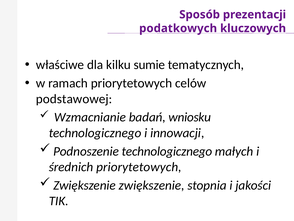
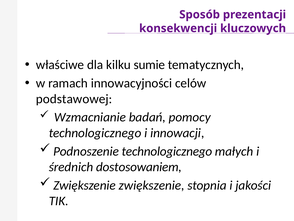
podatkowych: podatkowych -> konsekwencji
ramach priorytetowych: priorytetowych -> innowacyjności
wniosku: wniosku -> pomocy
średnich priorytetowych: priorytetowych -> dostosowaniem
